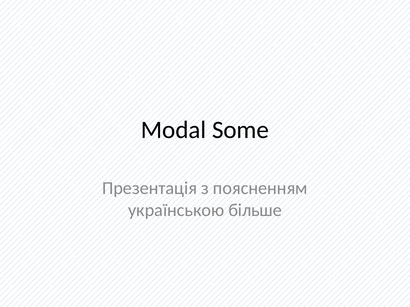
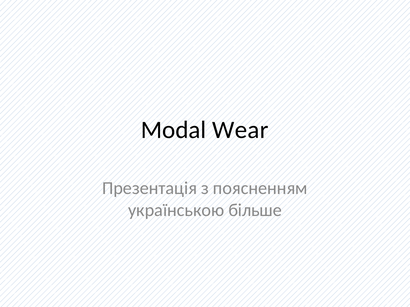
Some: Some -> Wear
